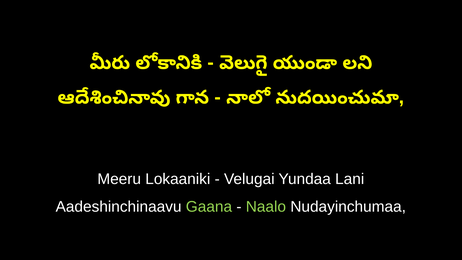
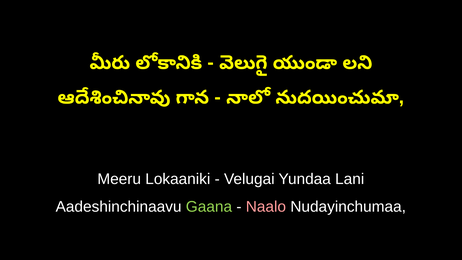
Naalo colour: light green -> pink
